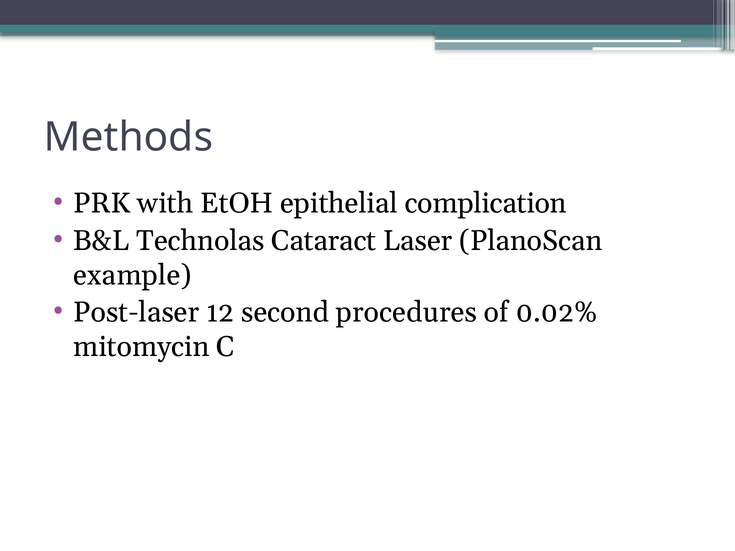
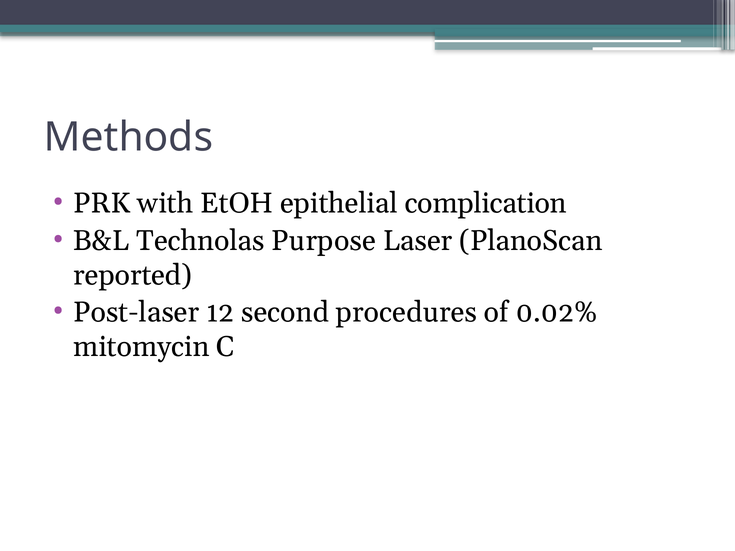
Cataract: Cataract -> Purpose
example: example -> reported
